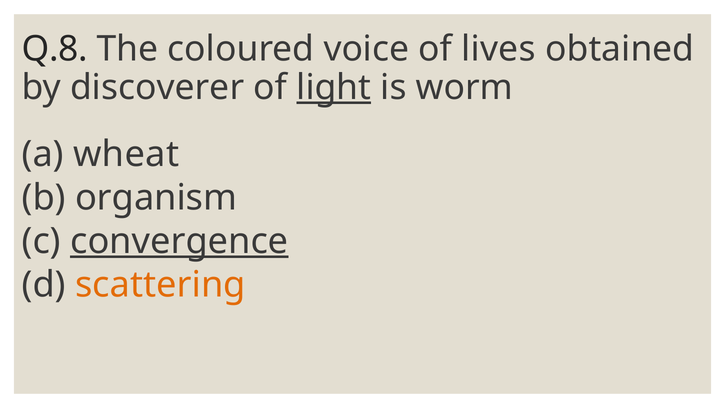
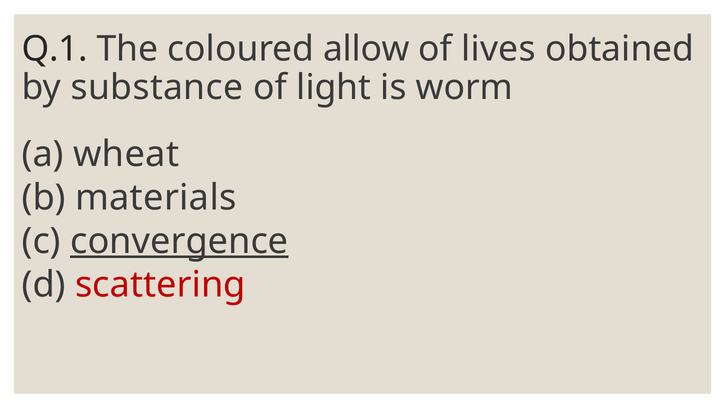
Q.8: Q.8 -> Q.1
voice: voice -> allow
discoverer: discoverer -> substance
light underline: present -> none
organism: organism -> materials
scattering colour: orange -> red
